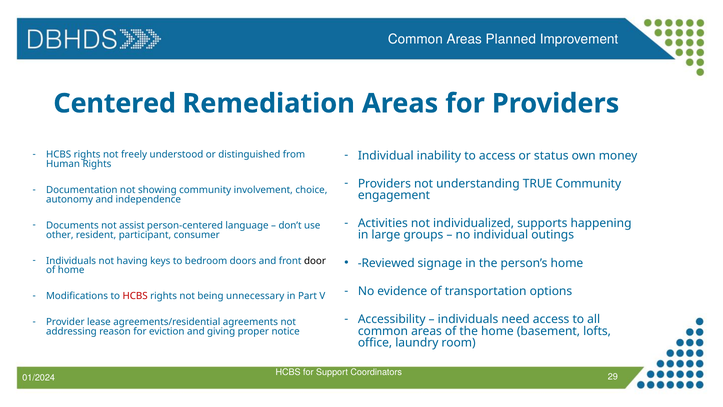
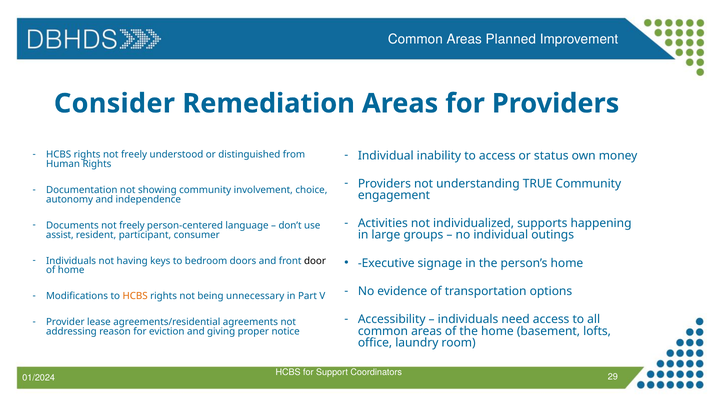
Centered: Centered -> Consider
Documents not assist: assist -> freely
other: other -> assist
Reviewed: Reviewed -> Executive
HCBS at (135, 296) colour: red -> orange
